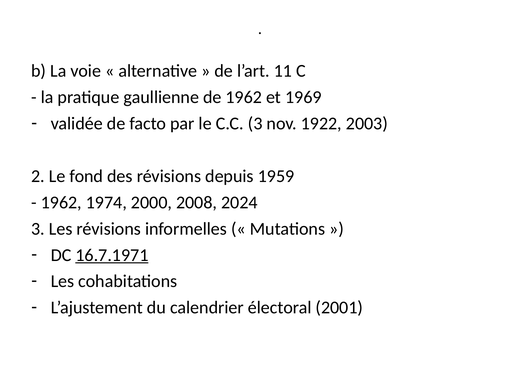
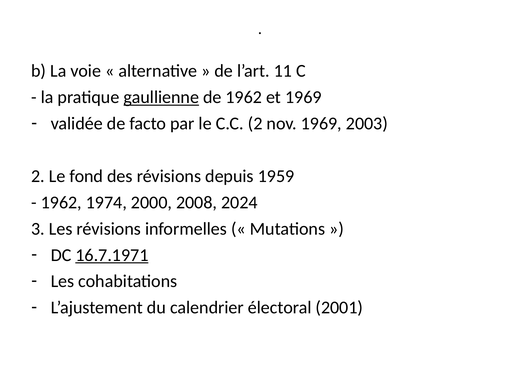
gaullienne underline: none -> present
C.C 3: 3 -> 2
nov 1922: 1922 -> 1969
